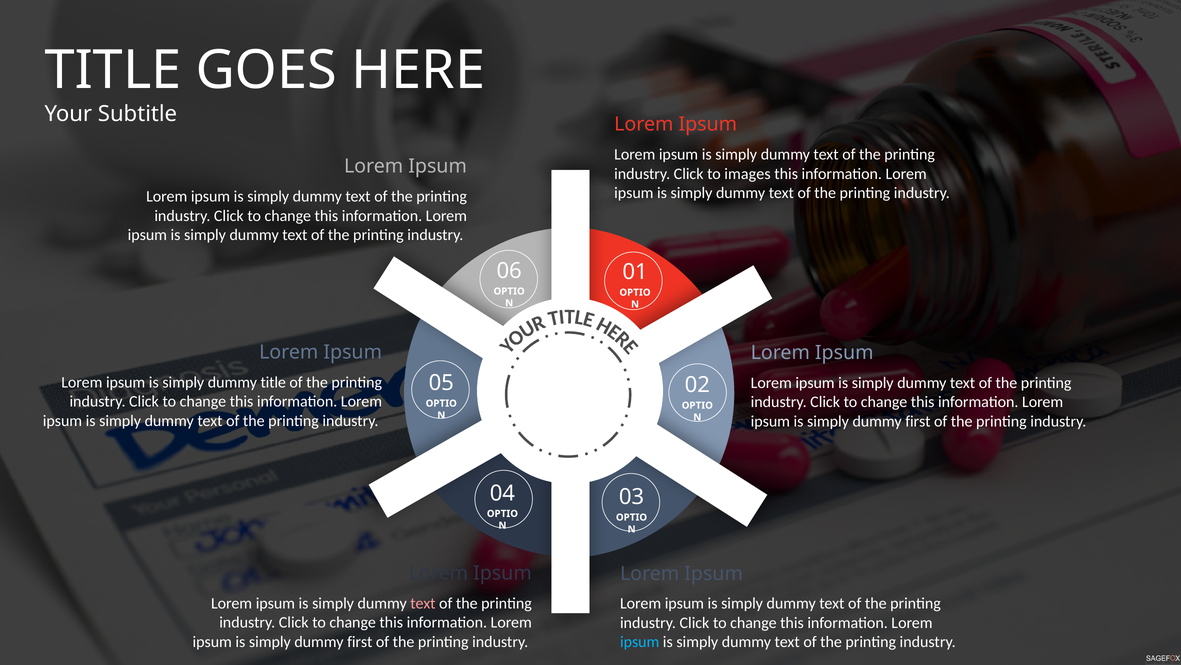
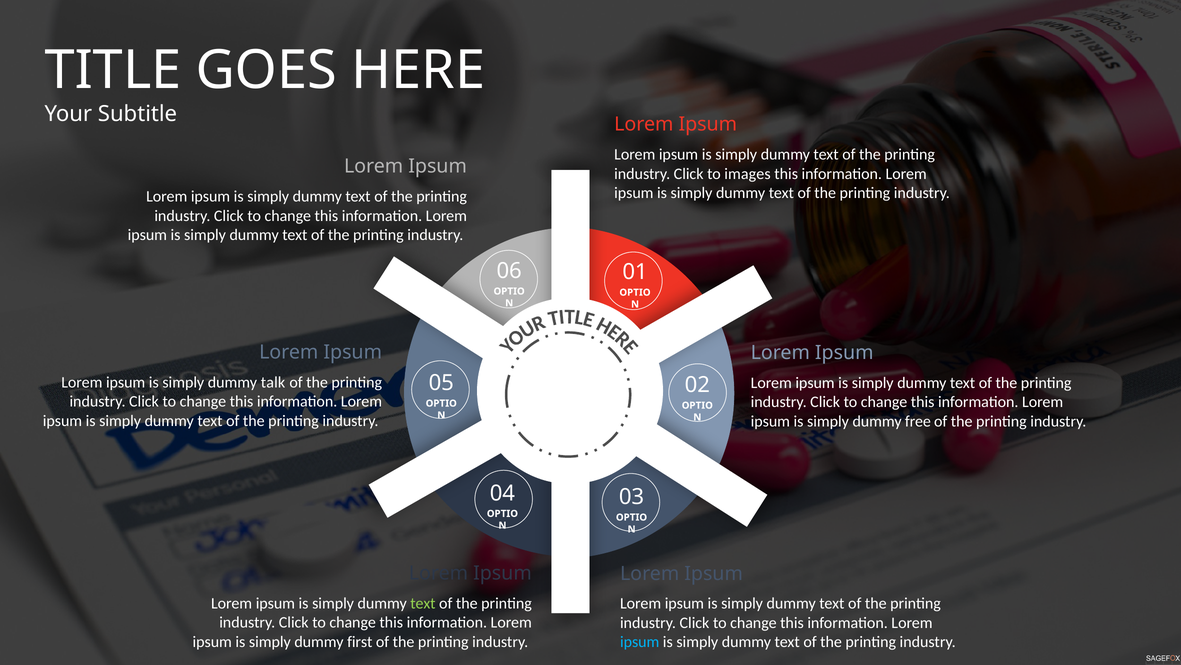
dummy title: title -> talk
first at (918, 421): first -> free
text at (423, 603) colour: pink -> light green
